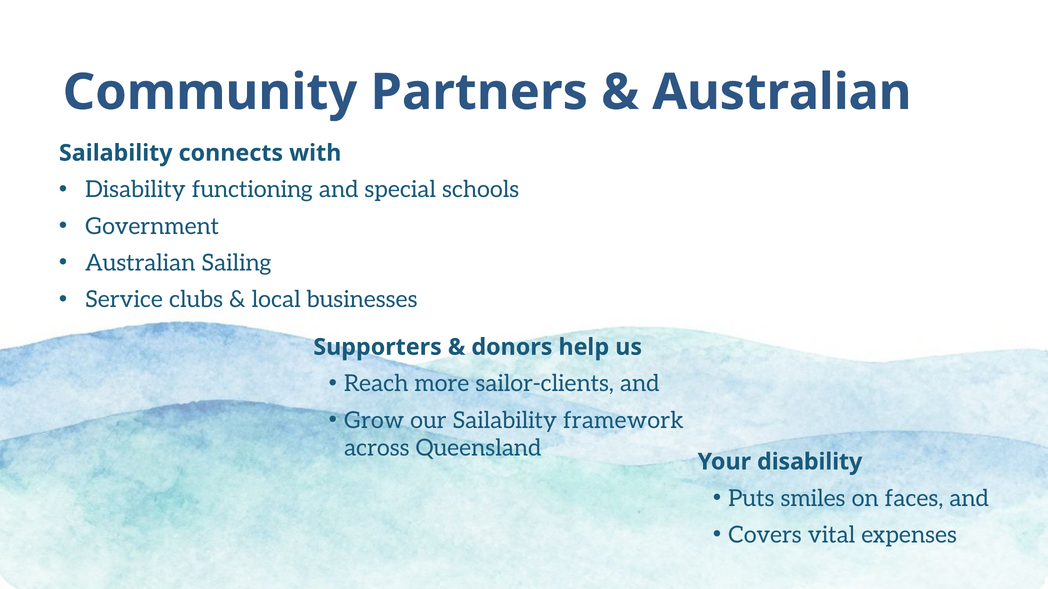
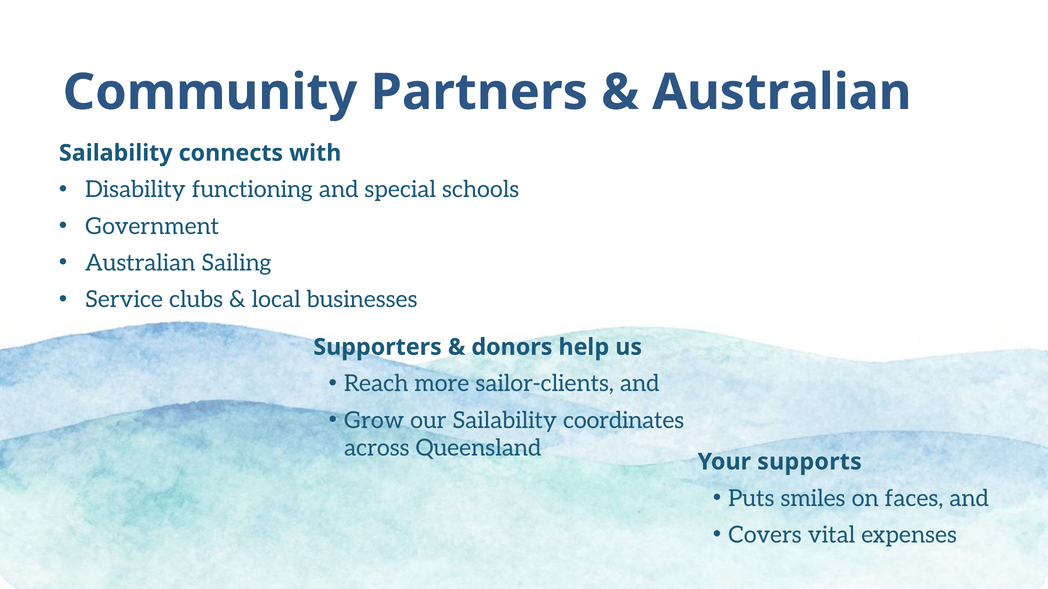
framework: framework -> coordinates
Your disability: disability -> supports
